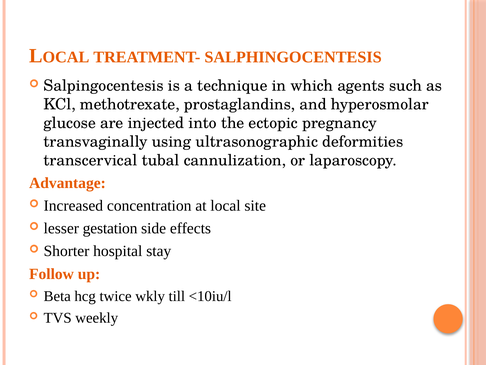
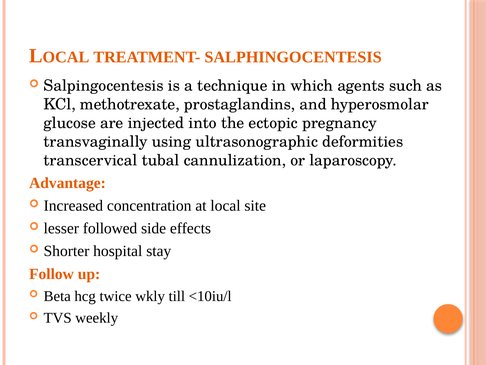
gestation: gestation -> followed
